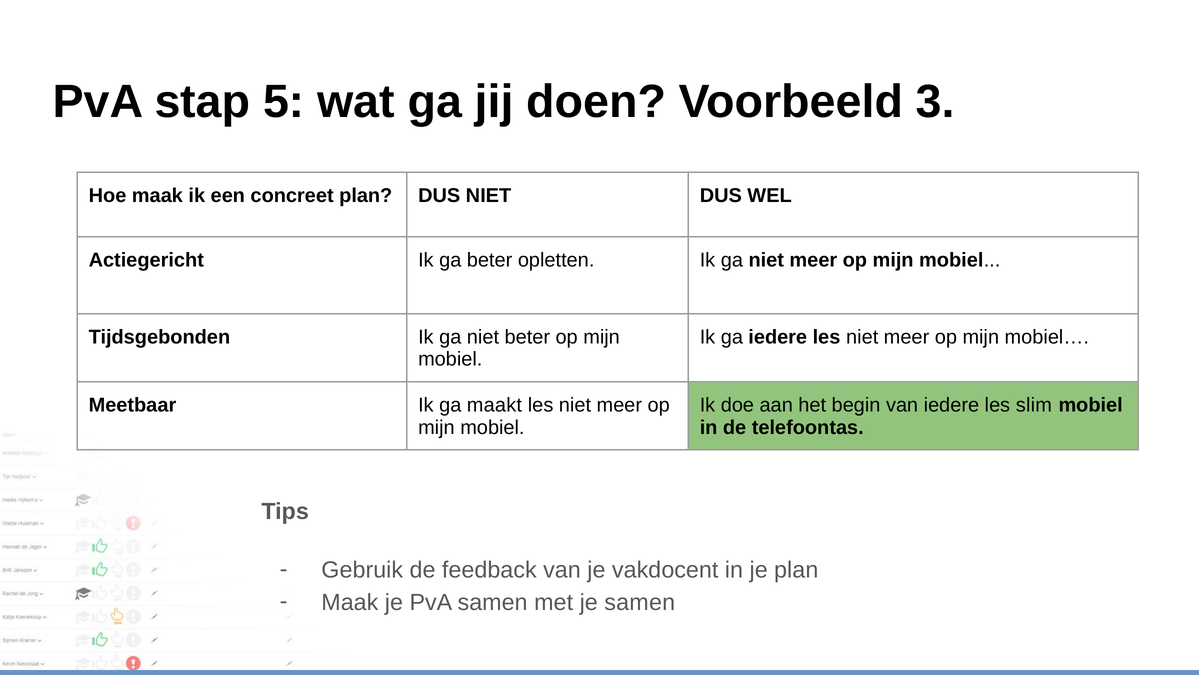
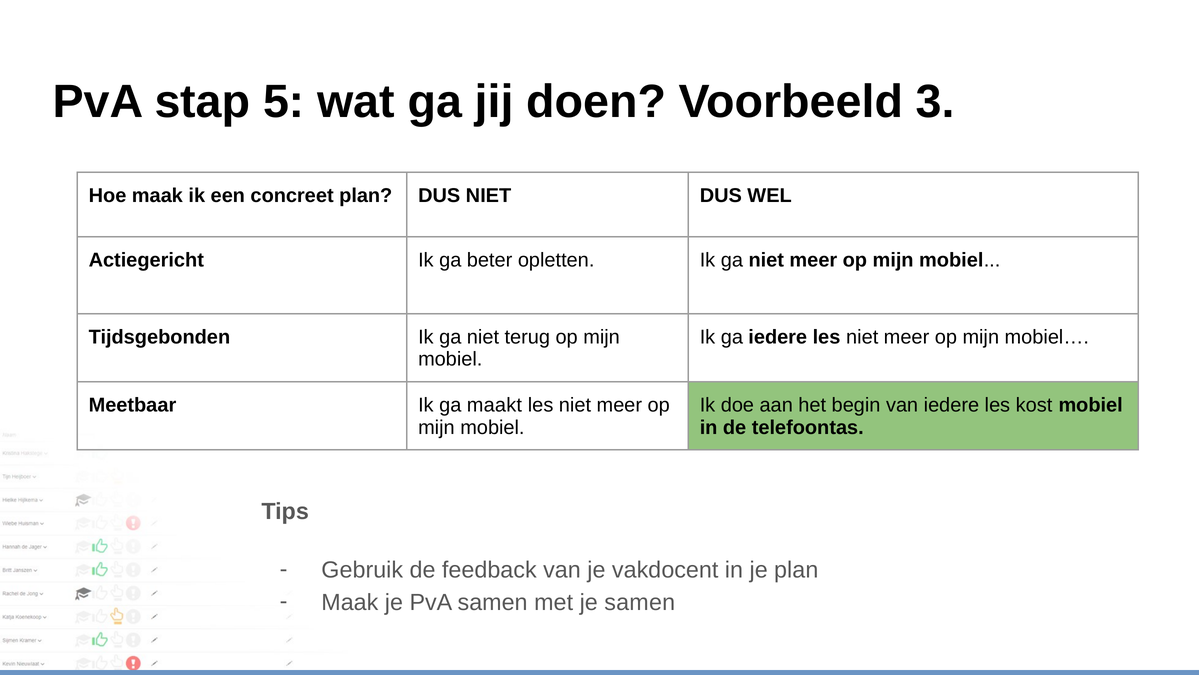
niet beter: beter -> terug
slim: slim -> kost
